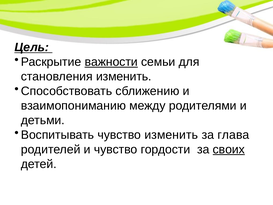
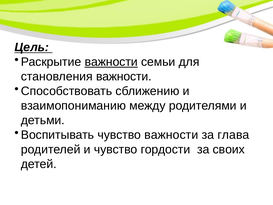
становления изменить: изменить -> важности
чувство изменить: изменить -> важности
своих underline: present -> none
